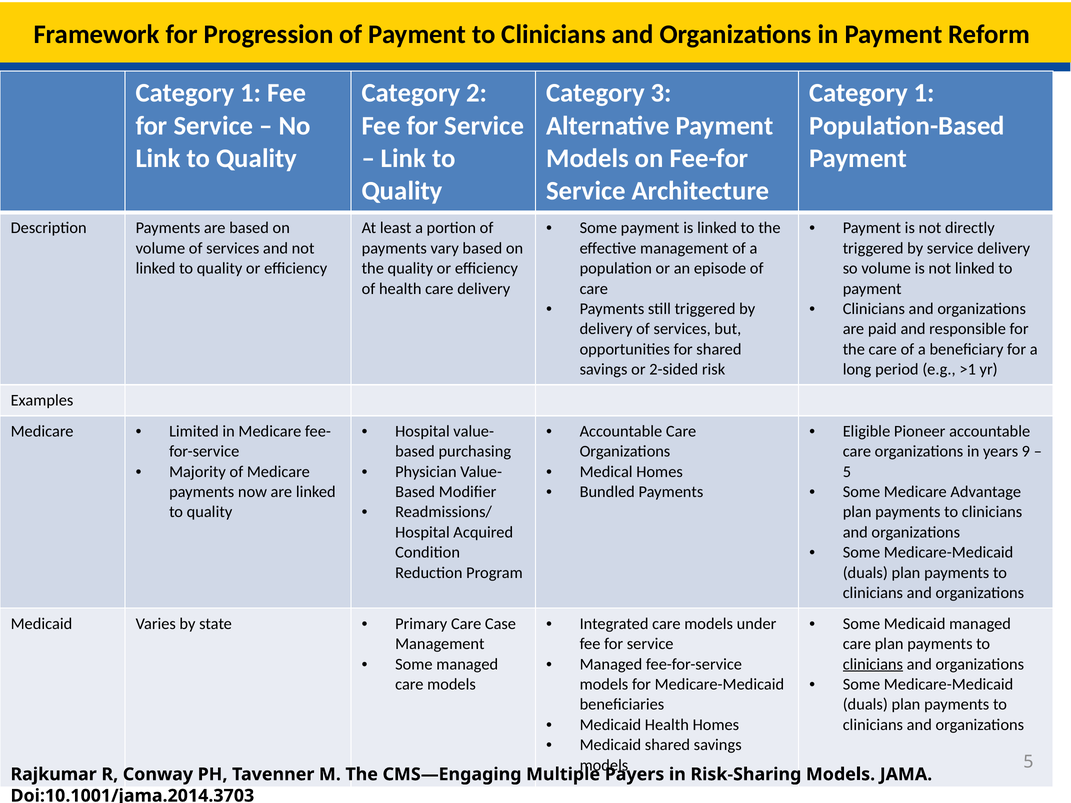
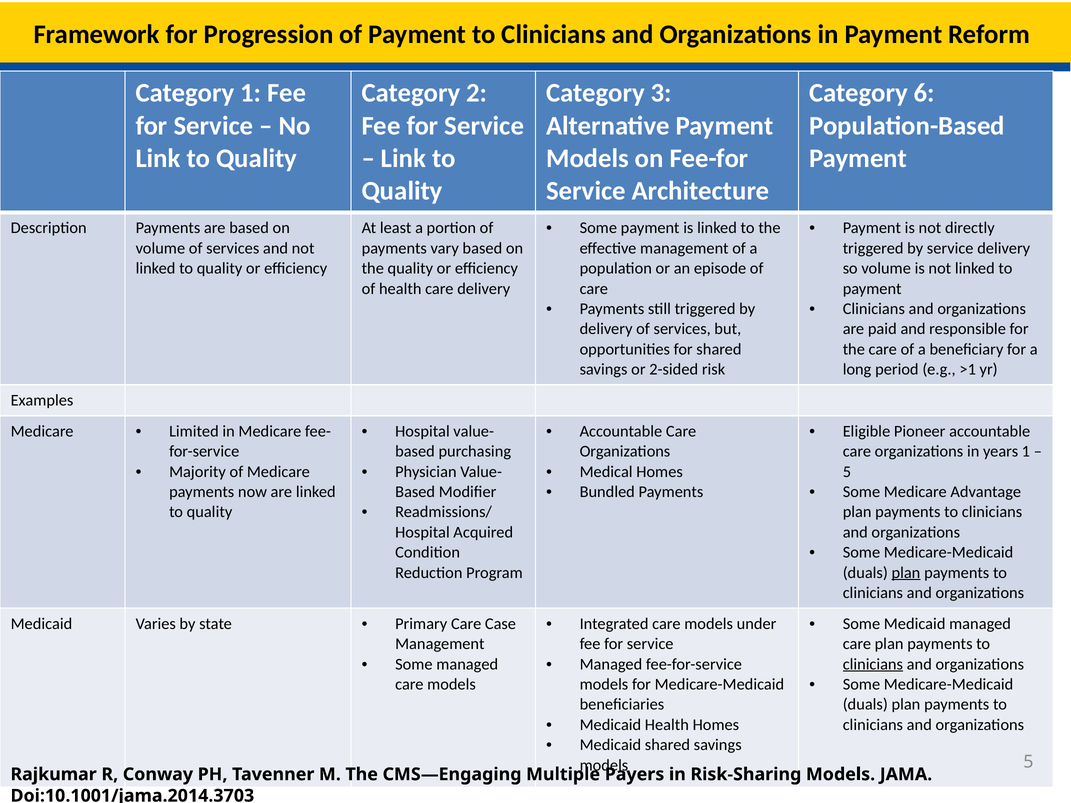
1 at (924, 93): 1 -> 6
years 9: 9 -> 1
plan at (906, 573) underline: none -> present
